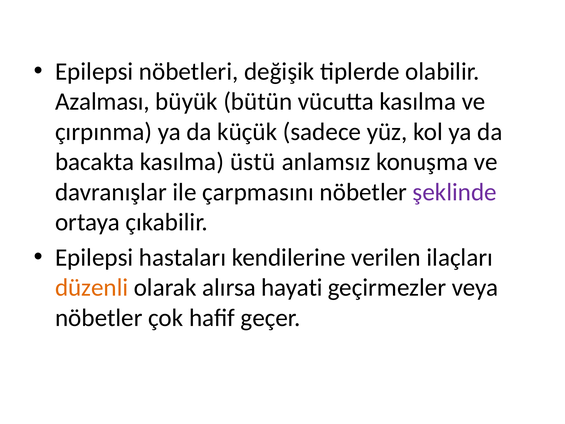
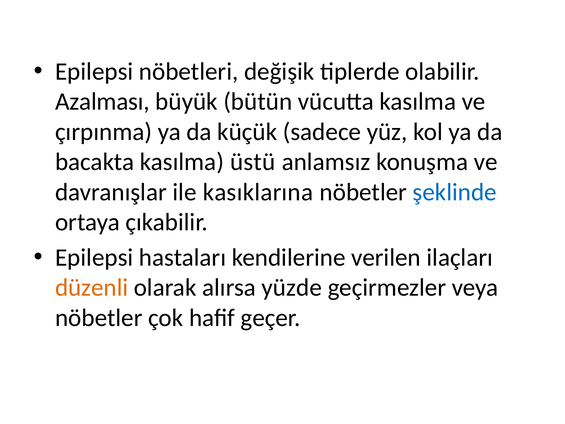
çarpmasını: çarpmasını -> kasıklarına
şeklinde colour: purple -> blue
hayati: hayati -> yüzde
